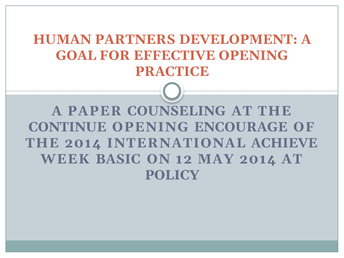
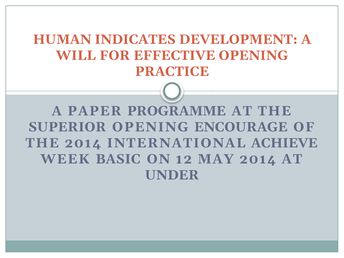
PARTNERS: PARTNERS -> INDICATES
GOAL: GOAL -> WILL
COUNSELING: COUNSELING -> PROGRAMME
CONTINUE: CONTINUE -> SUPERIOR
POLICY: POLICY -> UNDER
